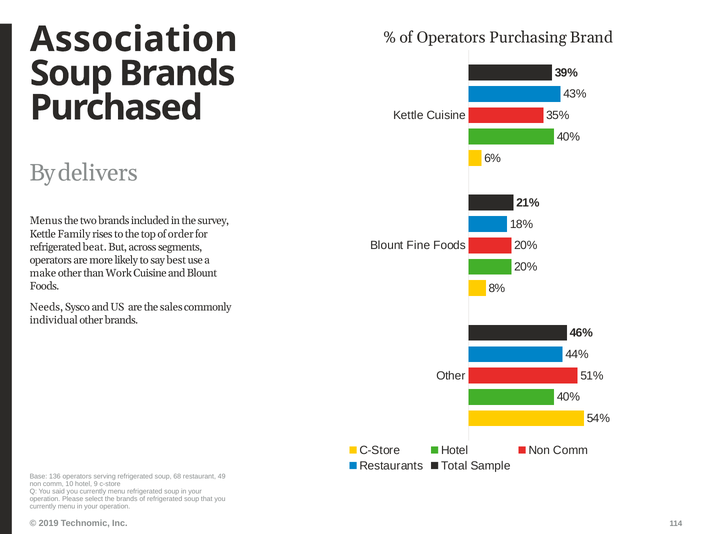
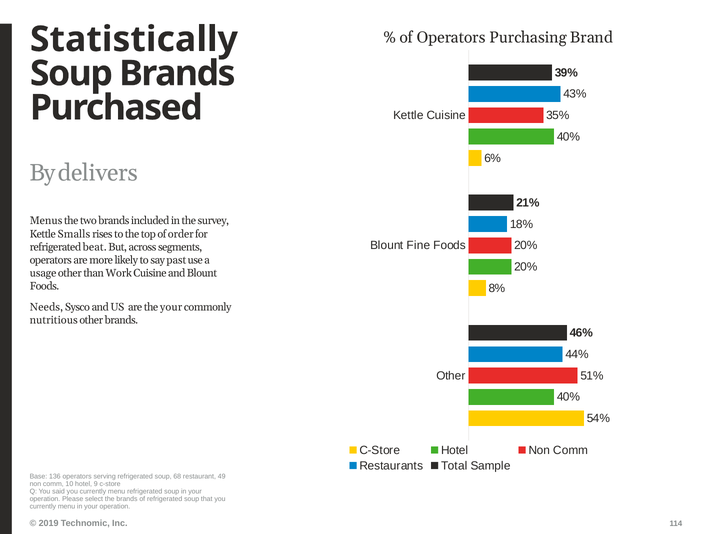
Association: Association -> Statistically
Family: Family -> Smalls
best: best -> past
make: make -> usage
the sales: sales -> your
individual: individual -> nutritious
